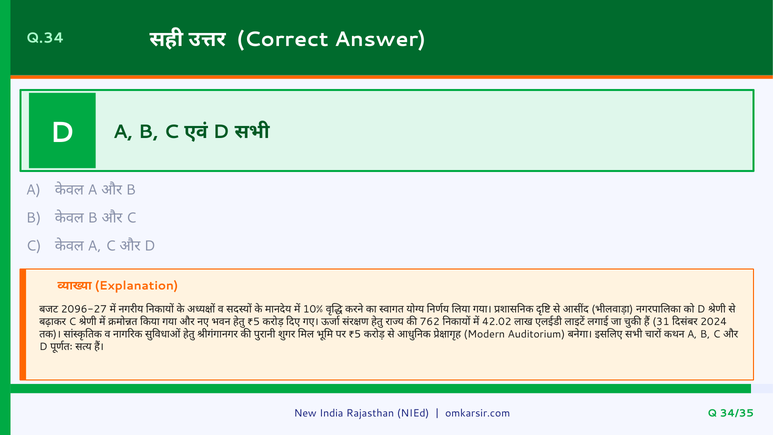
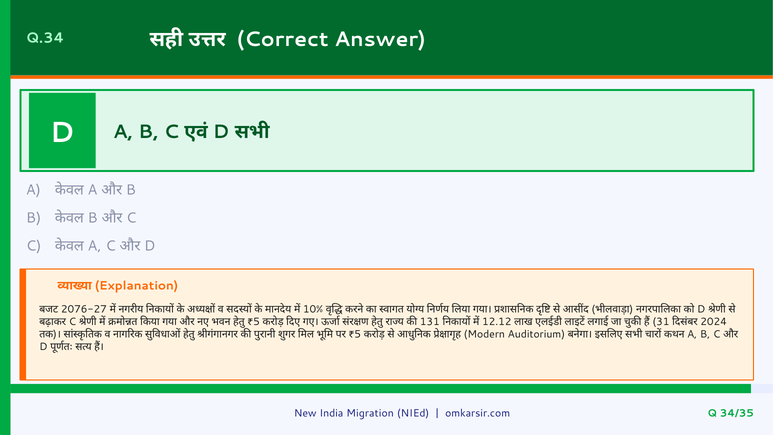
2096-27: 2096-27 -> 2076-27
762: 762 -> 131
42.02: 42.02 -> 12.12
Rajasthan: Rajasthan -> Migration
